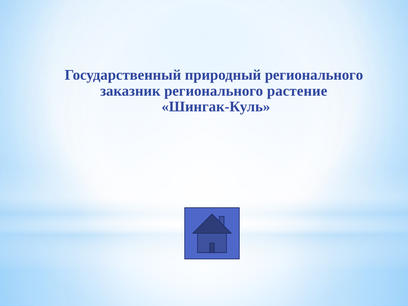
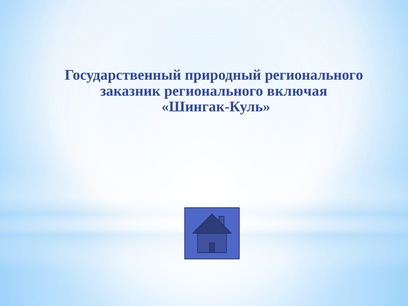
растение: растение -> включая
